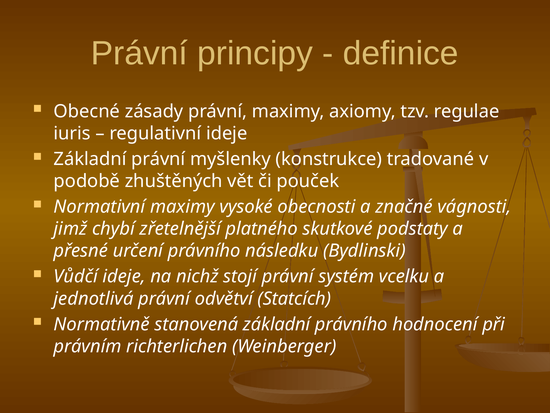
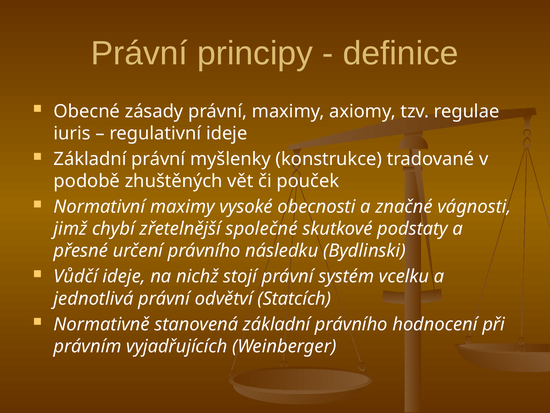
platného: platného -> společné
richterlichen: richterlichen -> vyjadřujících
